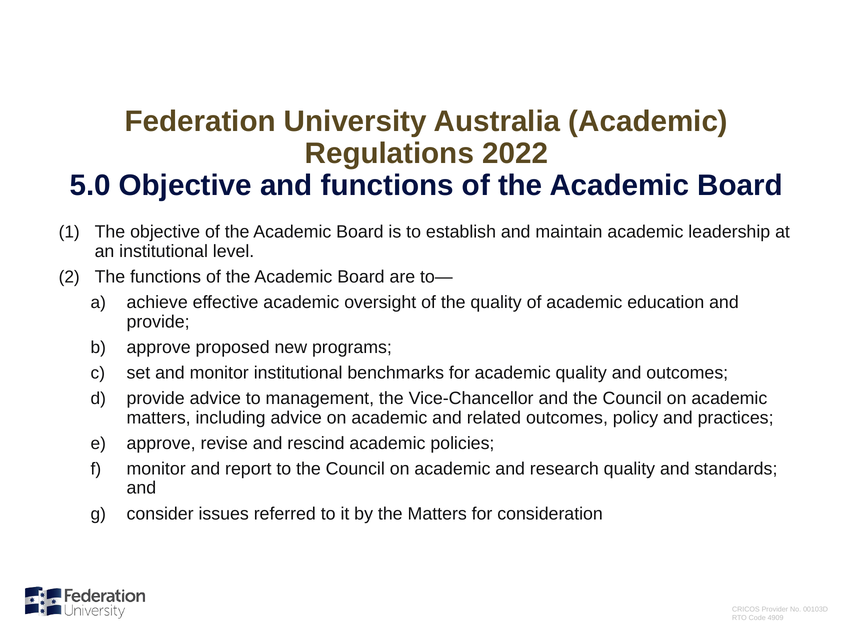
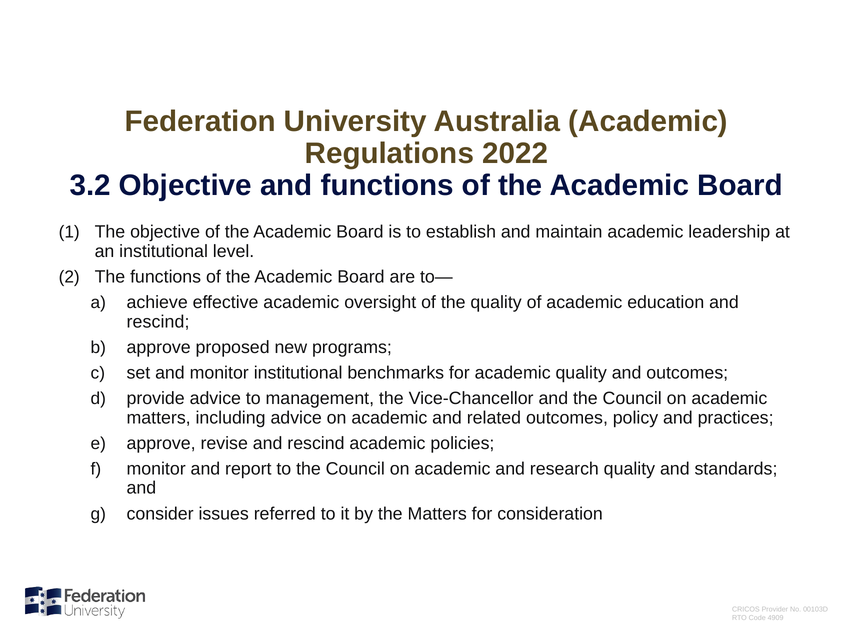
5.0: 5.0 -> 3.2
provide at (158, 322): provide -> rescind
